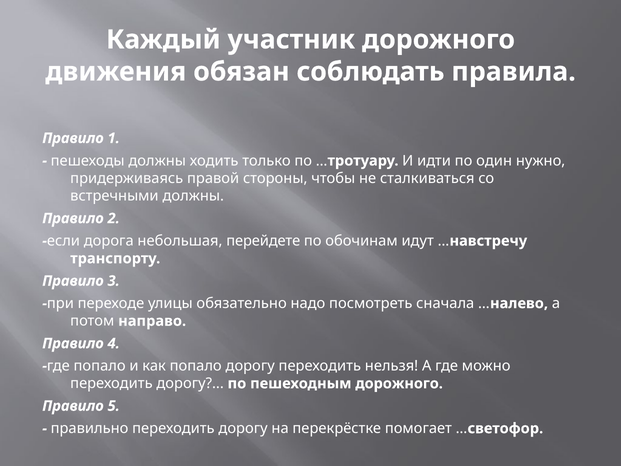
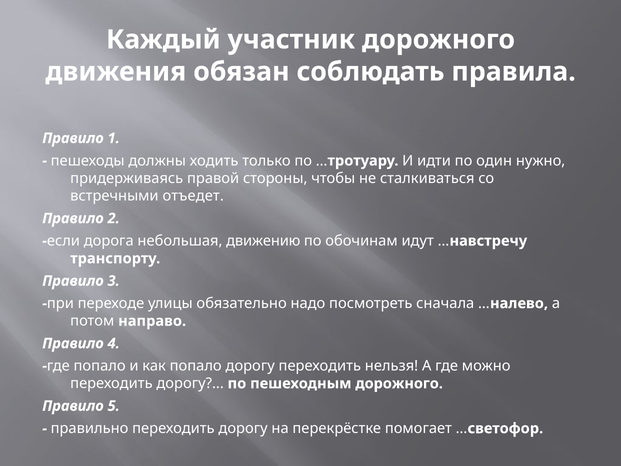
встречными должны: должны -> отъедет
перейдете: перейдете -> движению
